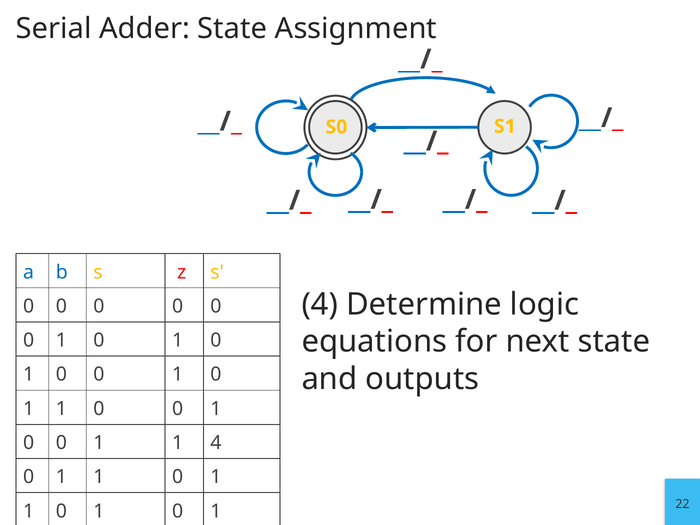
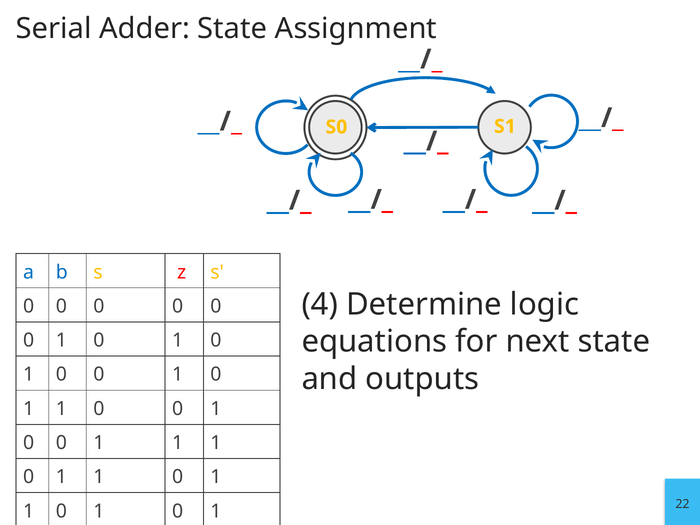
4 at (216, 443): 4 -> 1
